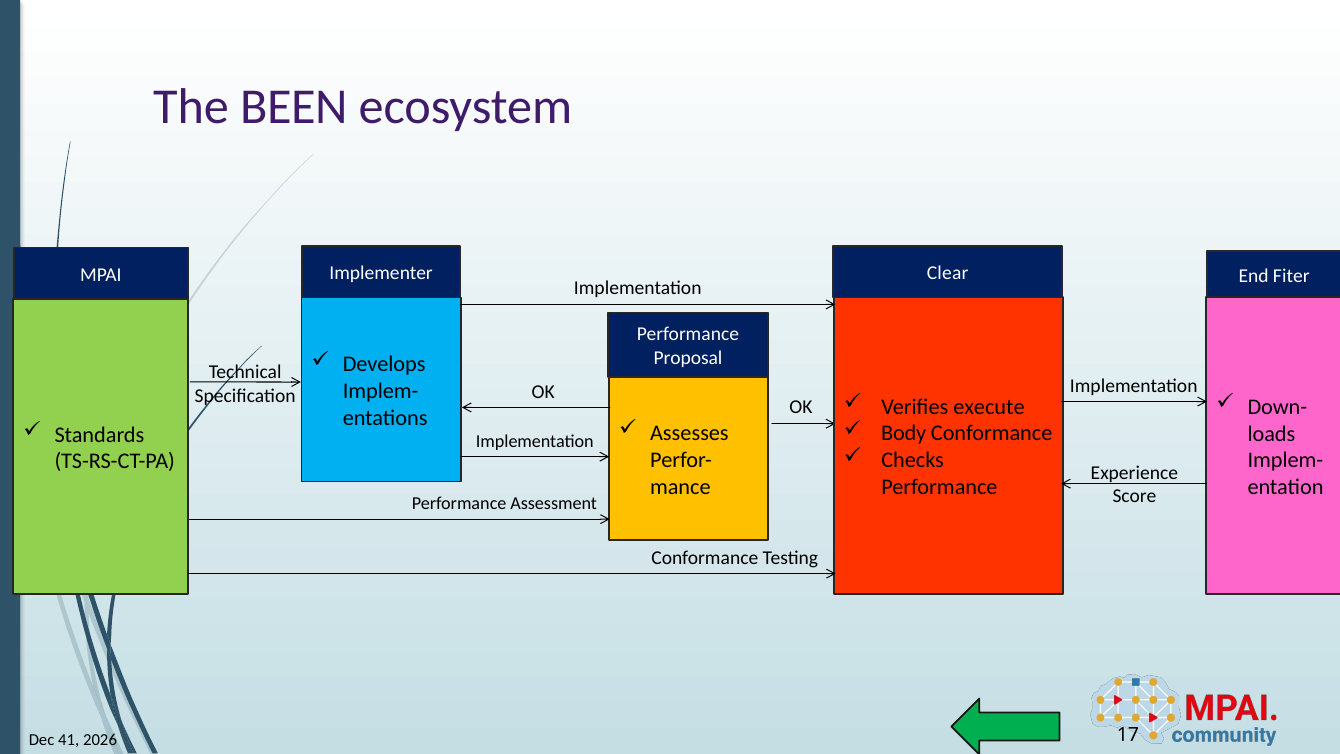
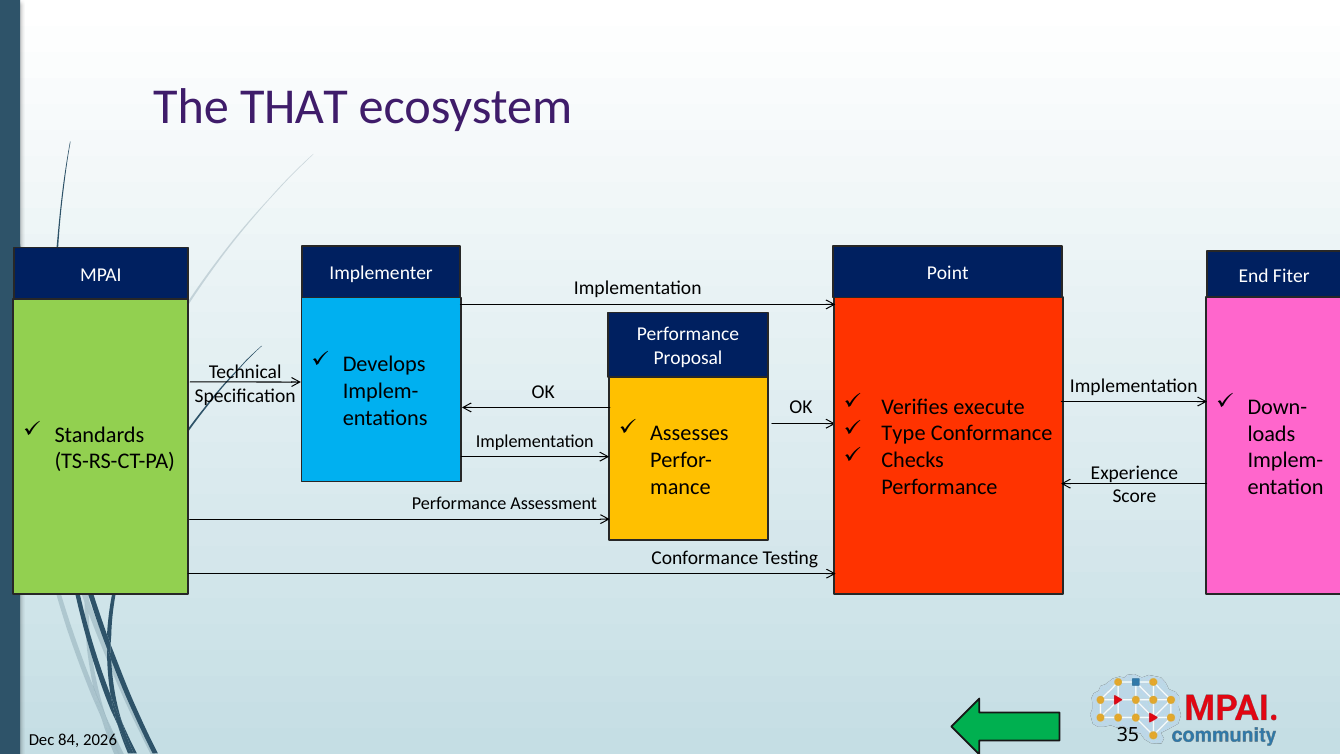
BEEN: BEEN -> THAT
Clear: Clear -> Point
Body: Body -> Type
41: 41 -> 84
17: 17 -> 35
